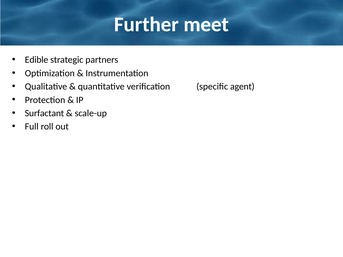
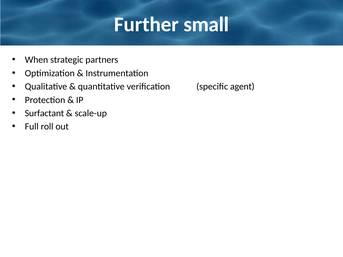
meet: meet -> small
Edible: Edible -> When
